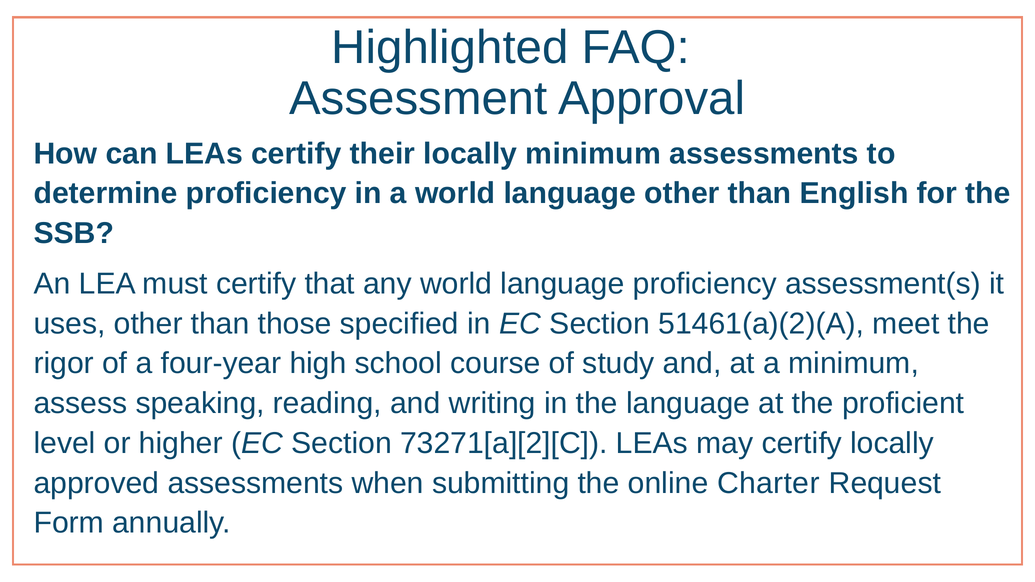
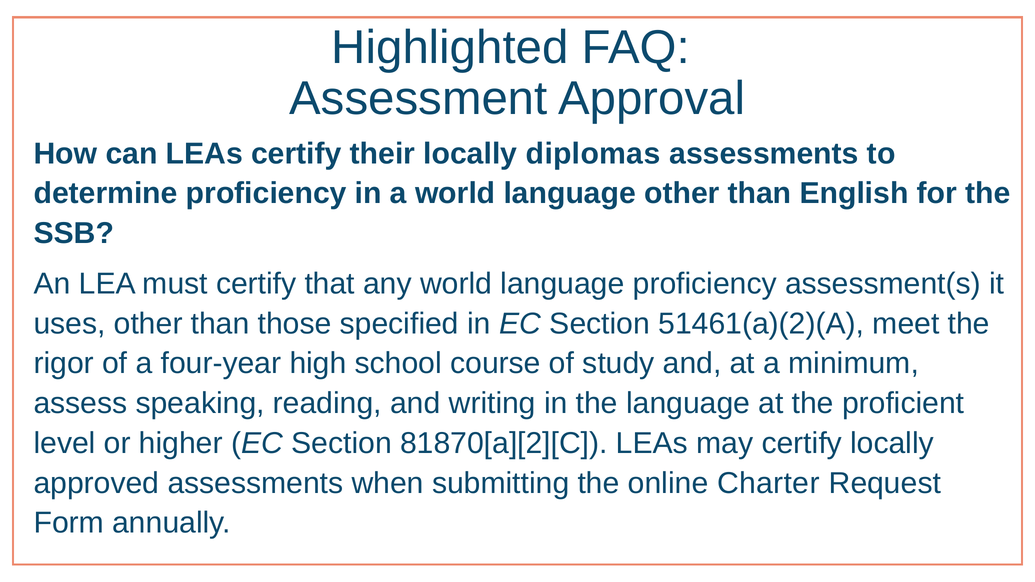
locally minimum: minimum -> diplomas
73271[a][2][C: 73271[a][2][C -> 81870[a][2][C
